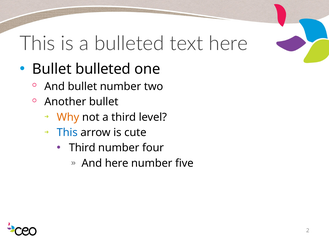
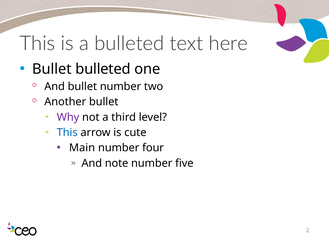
Why colour: orange -> purple
Third at (82, 148): Third -> Main
And here: here -> note
